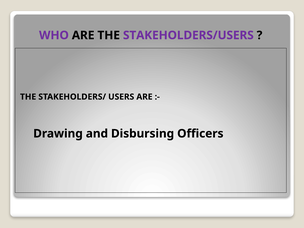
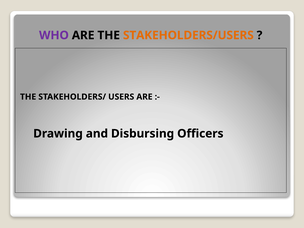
STAKEHOLDERS/USERS colour: purple -> orange
